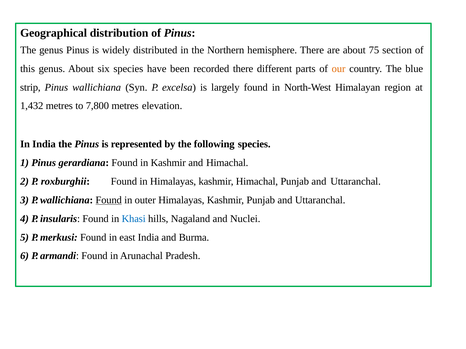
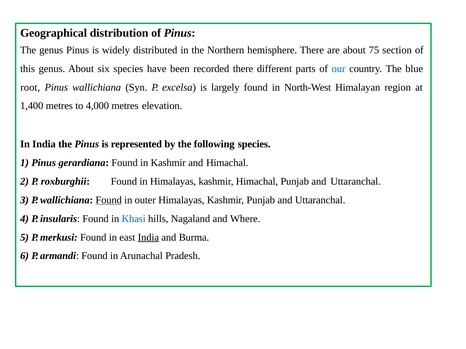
our colour: orange -> blue
strip: strip -> root
1,432: 1,432 -> 1,400
7,800: 7,800 -> 4,000
Nuclei: Nuclei -> Where
India at (148, 238) underline: none -> present
